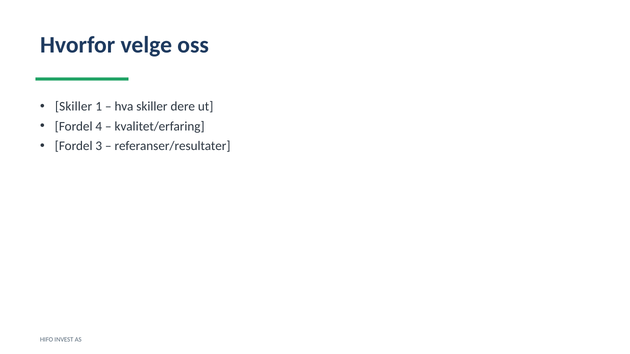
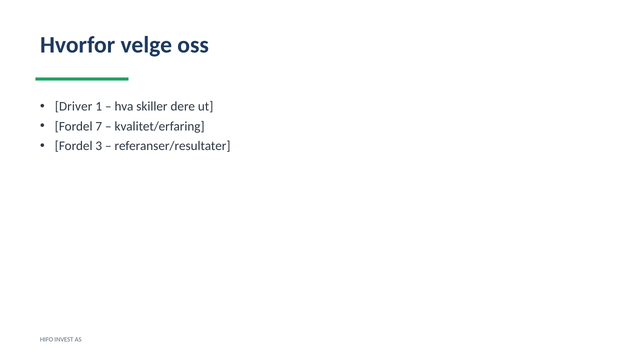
Skiller at (74, 107): Skiller -> Driver
4: 4 -> 7
